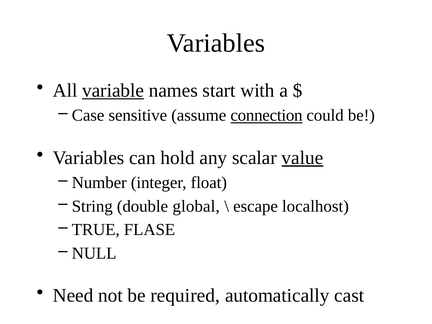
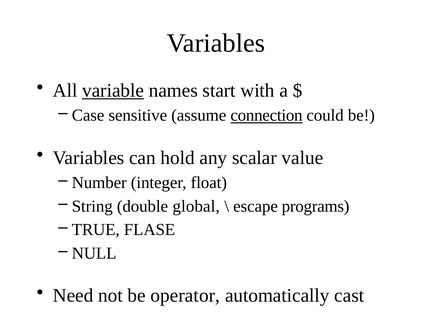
value underline: present -> none
localhost: localhost -> programs
required: required -> operator
